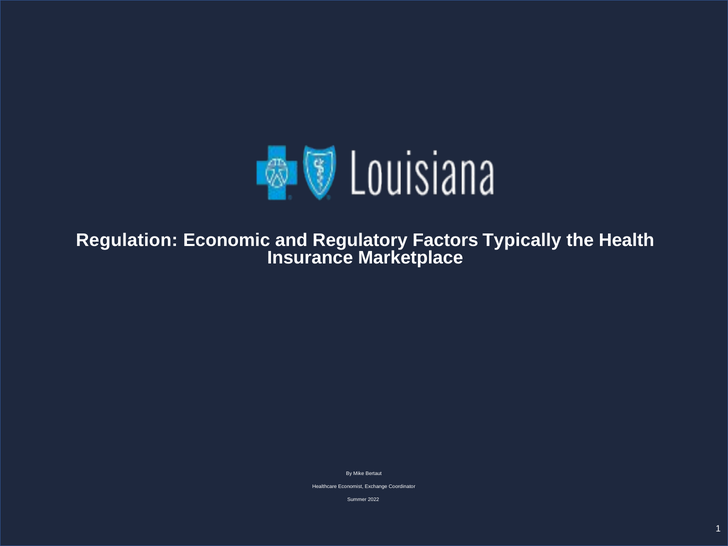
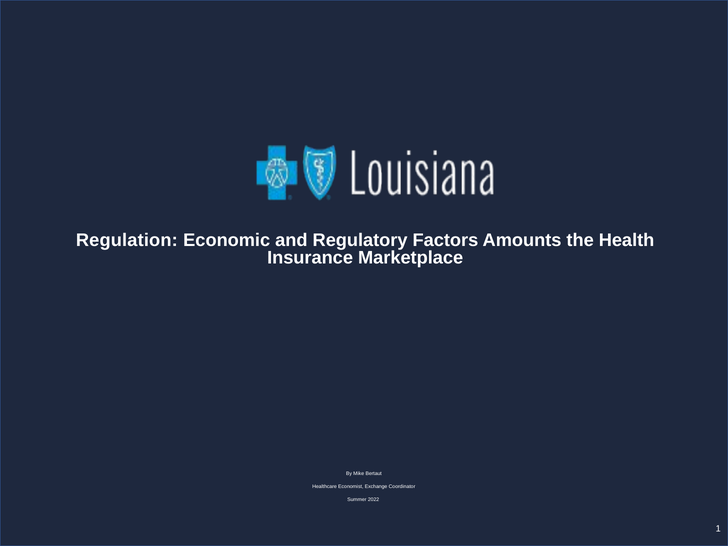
Typically: Typically -> Amounts
